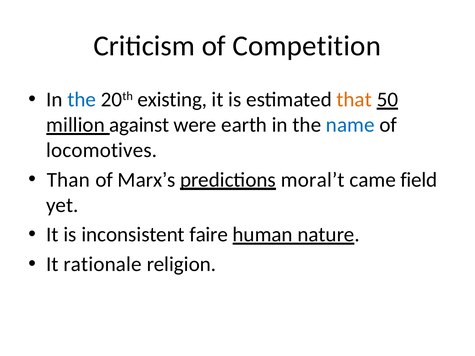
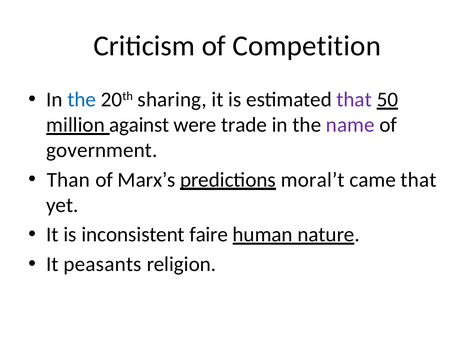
existing: existing -> sharing
that at (354, 100) colour: orange -> purple
earth: earth -> trade
name colour: blue -> purple
locomotives: locomotives -> government
came field: field -> that
rationale: rationale -> peasants
